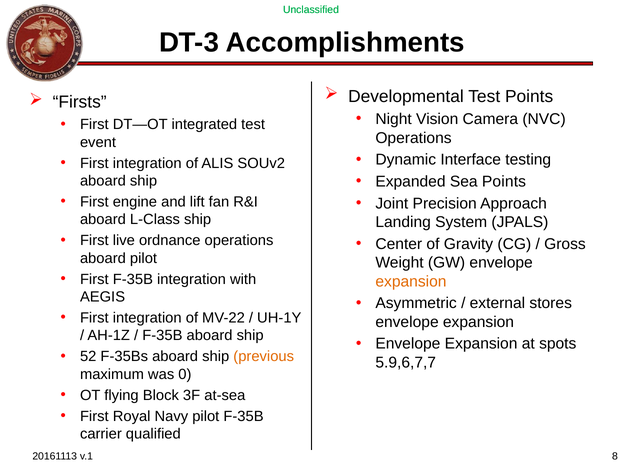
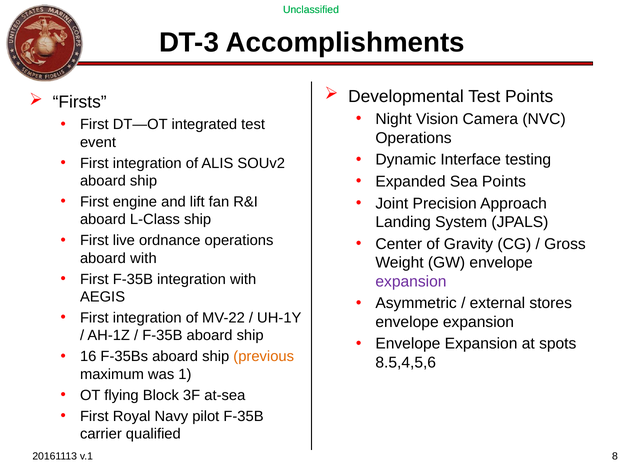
aboard pilot: pilot -> with
expansion at (411, 281) colour: orange -> purple
52: 52 -> 16
5.9,6,7,7: 5.9,6,7,7 -> 8.5,4,5,6
0: 0 -> 1
